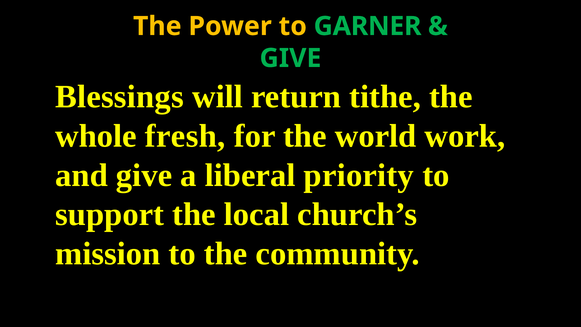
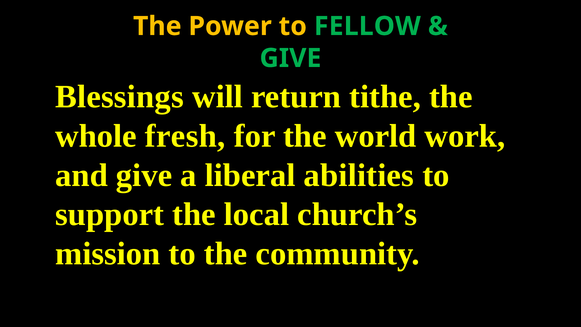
GARNER: GARNER -> FELLOW
priority: priority -> abilities
